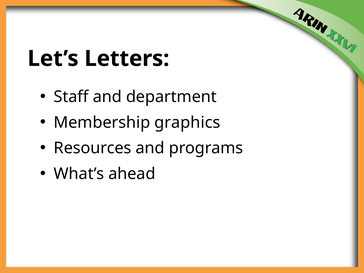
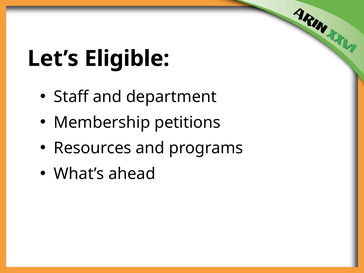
Letters: Letters -> Eligible
graphics: graphics -> petitions
